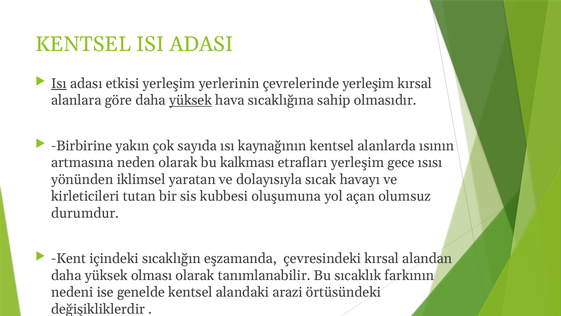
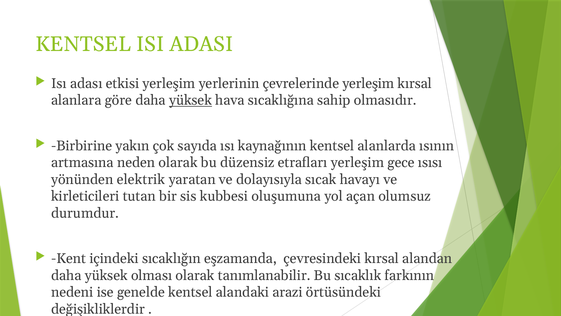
Isı underline: present -> none
kalkması: kalkması -> düzensiz
iklimsel: iklimsel -> elektrik
